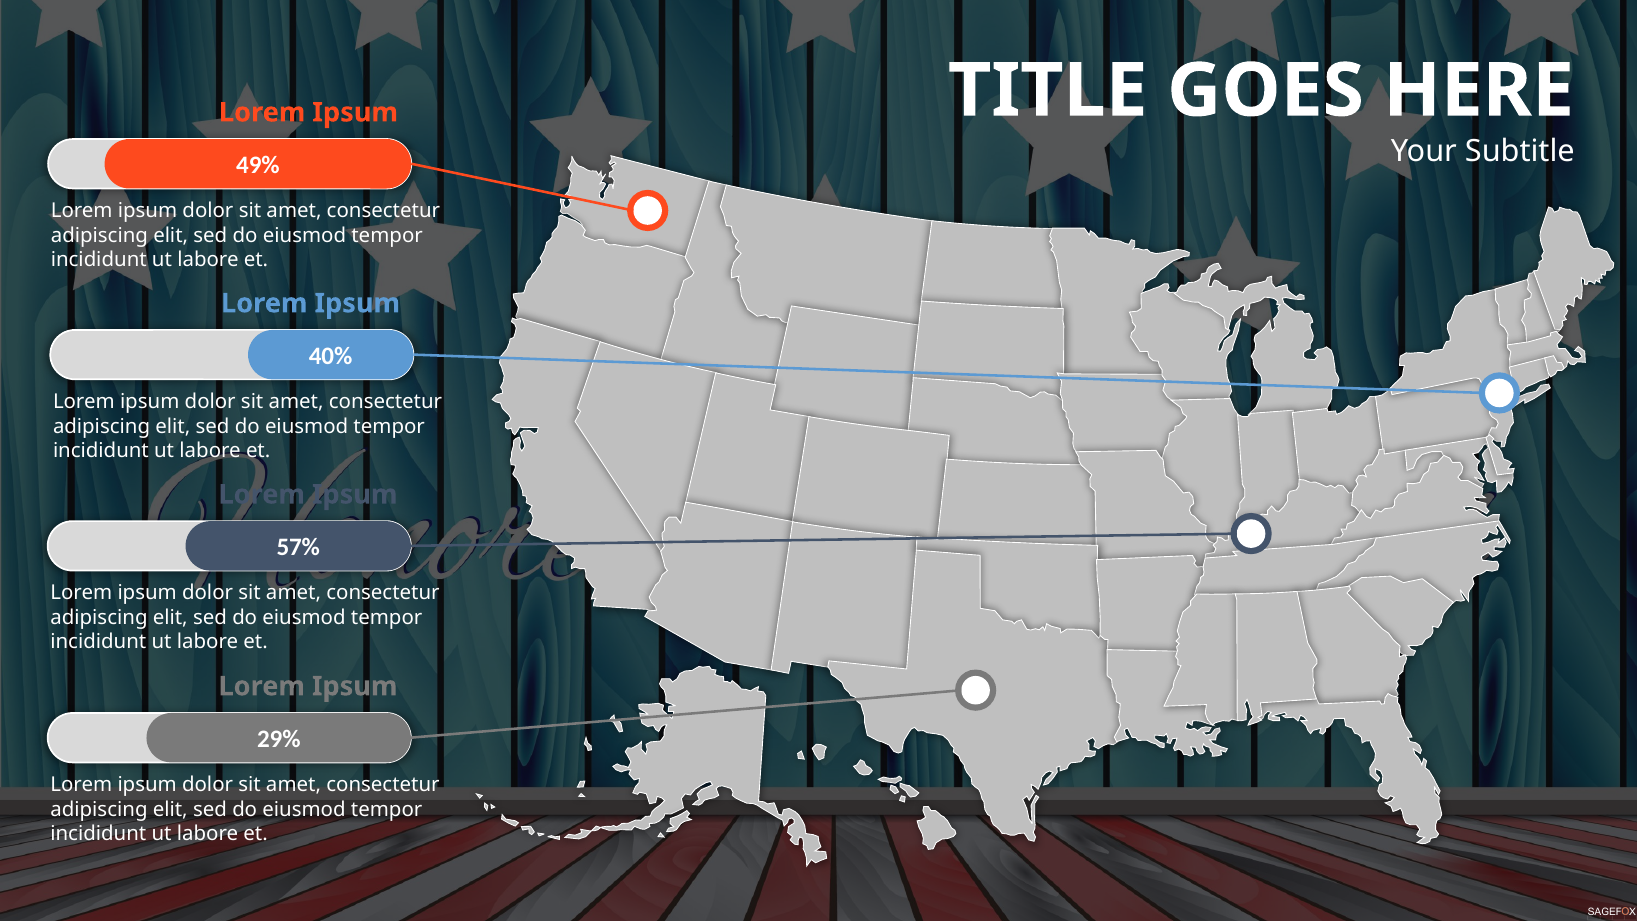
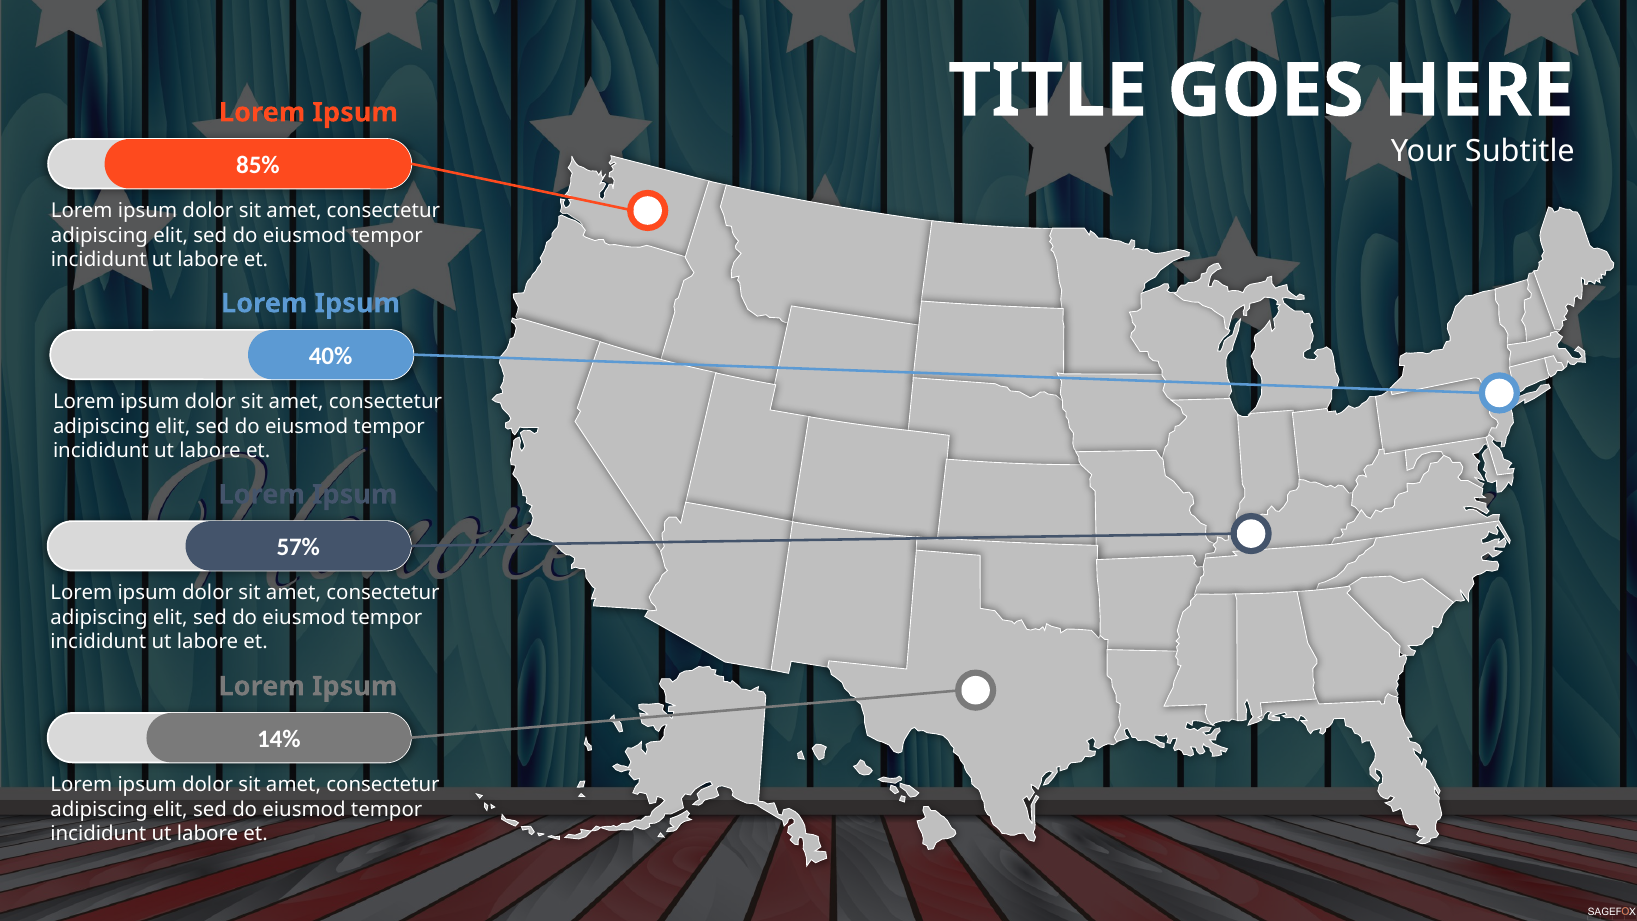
49%: 49% -> 85%
29%: 29% -> 14%
